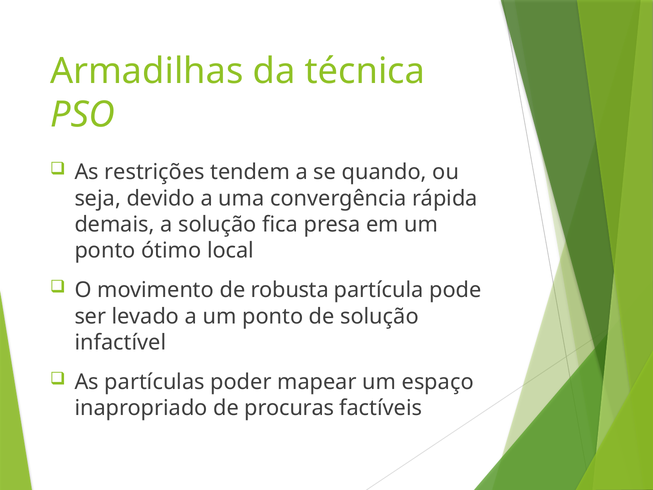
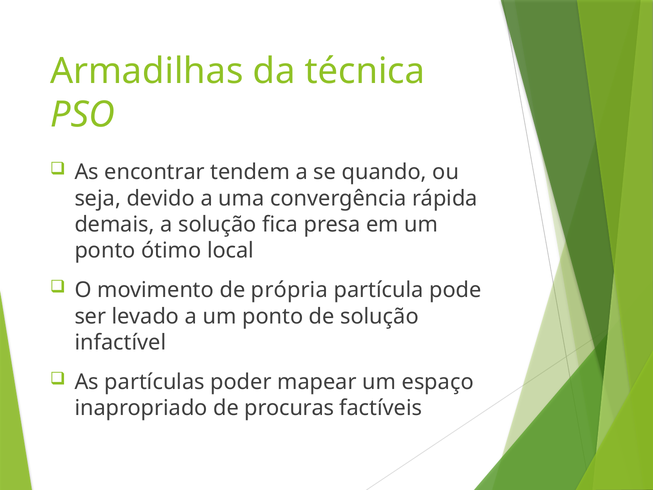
restrições: restrições -> encontrar
robusta: robusta -> própria
